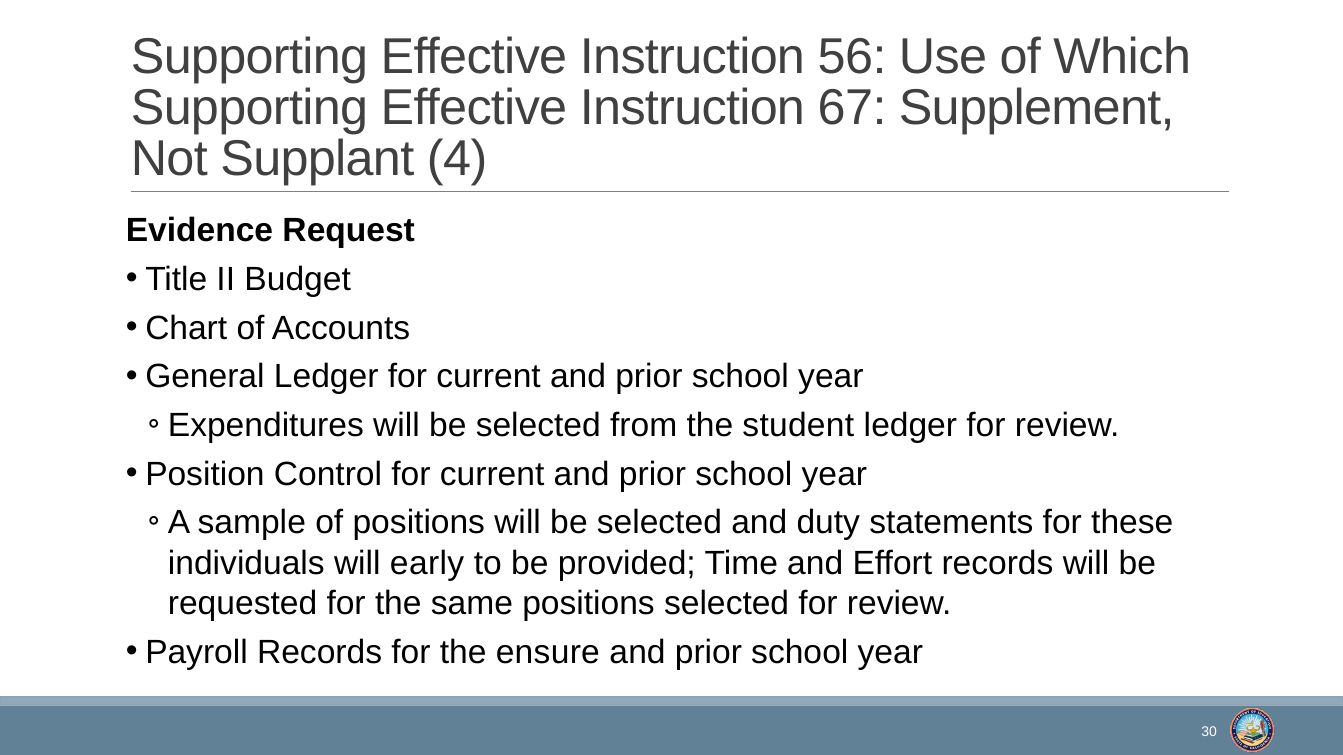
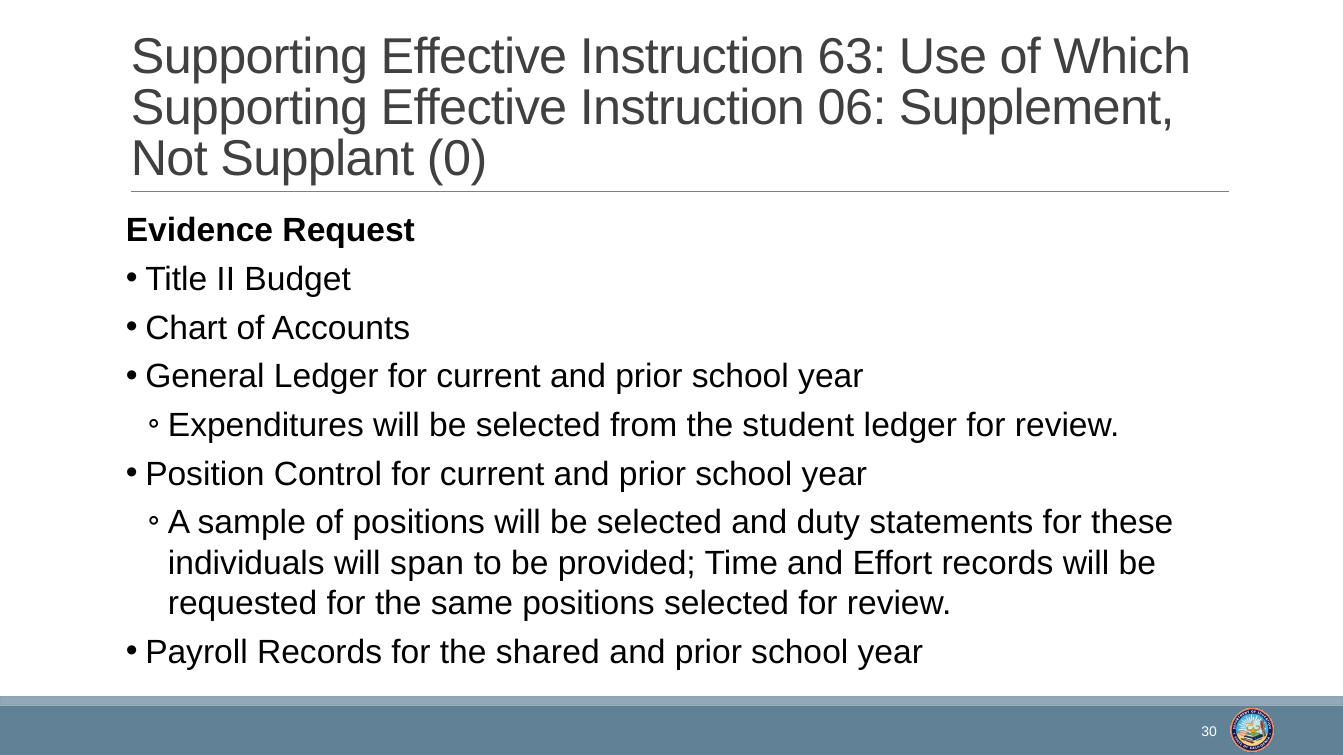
56: 56 -> 63
67: 67 -> 06
4: 4 -> 0
early: early -> span
ensure: ensure -> shared
